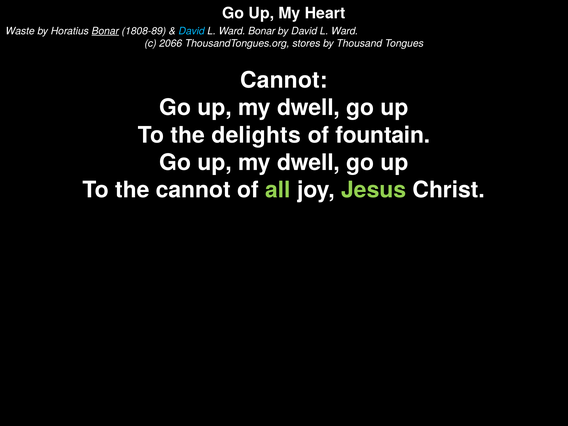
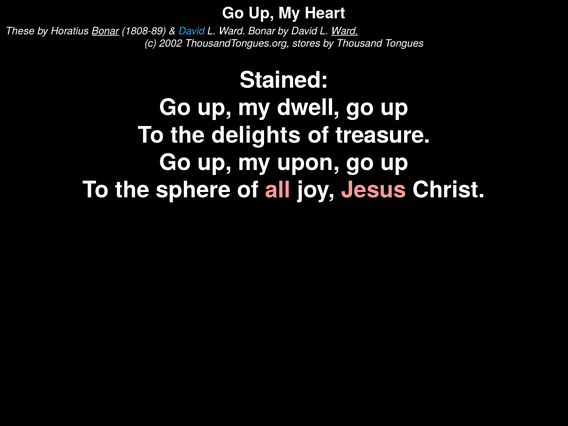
Waste: Waste -> These
Ward at (345, 31) underline: none -> present
2066: 2066 -> 2002
Cannot at (284, 80): Cannot -> Stained
fountain: fountain -> treasure
dwell at (309, 163): dwell -> upon
the cannot: cannot -> sphere
all colour: light green -> pink
Jesus colour: light green -> pink
